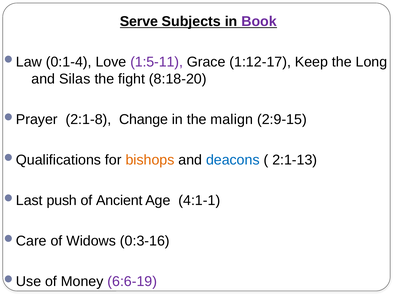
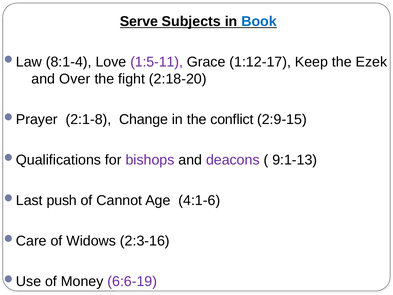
Book colour: purple -> blue
0:1-4: 0:1-4 -> 8:1-4
Long: Long -> Ezek
Silas: Silas -> Over
8:18-20: 8:18-20 -> 2:18-20
malign: malign -> conflict
bishops colour: orange -> purple
deacons colour: blue -> purple
2:1-13: 2:1-13 -> 9:1-13
Ancient: Ancient -> Cannot
4:1-1: 4:1-1 -> 4:1-6
0:3-16: 0:3-16 -> 2:3-16
